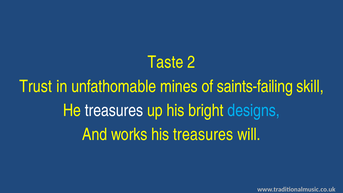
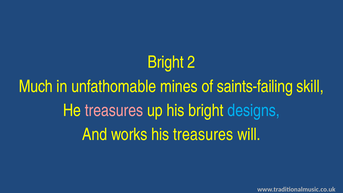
Taste at (166, 62): Taste -> Bright
Trust: Trust -> Much
treasures at (114, 110) colour: white -> pink
